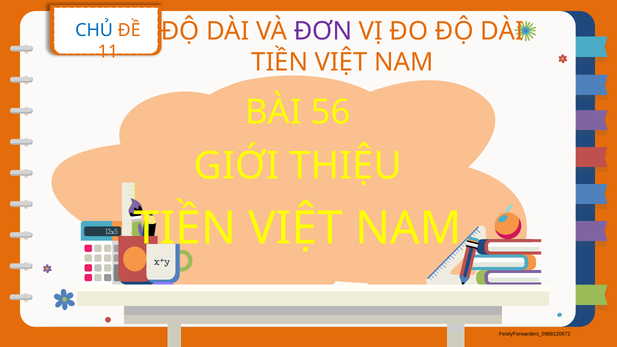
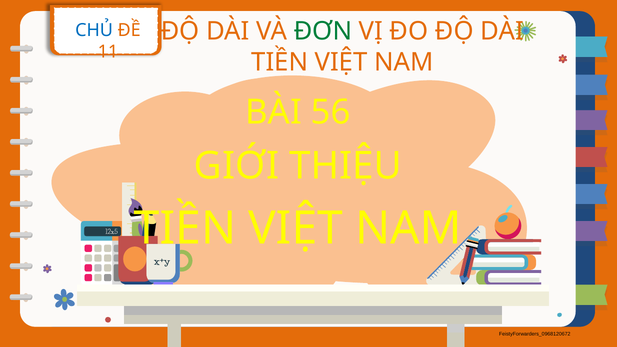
ĐƠN colour: purple -> green
